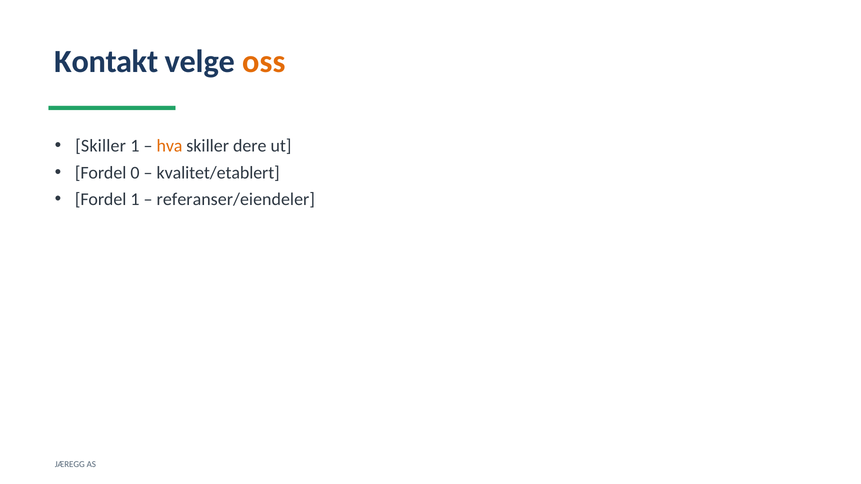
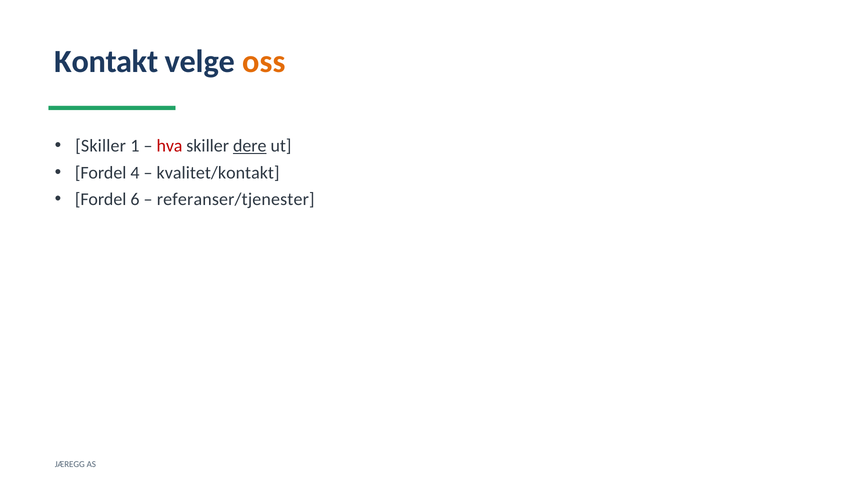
hva colour: orange -> red
dere underline: none -> present
0: 0 -> 4
kvalitet/etablert: kvalitet/etablert -> kvalitet/kontakt
Fordel 1: 1 -> 6
referanser/eiendeler: referanser/eiendeler -> referanser/tjenester
